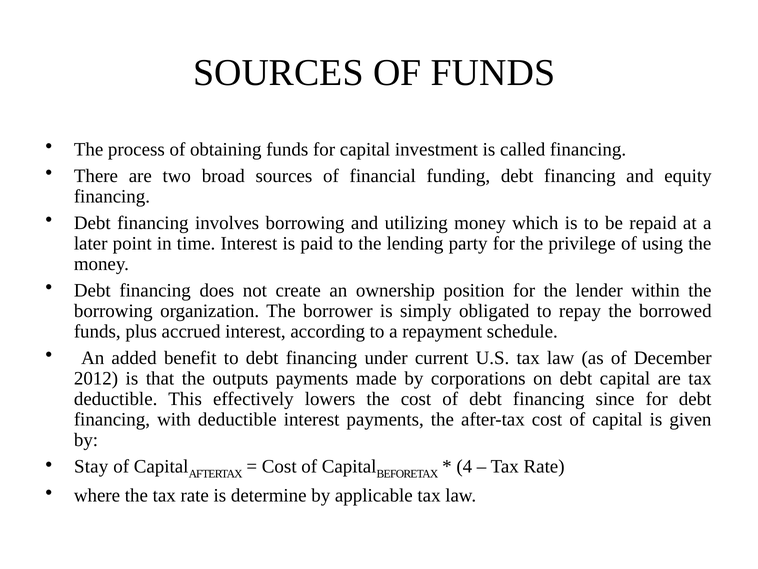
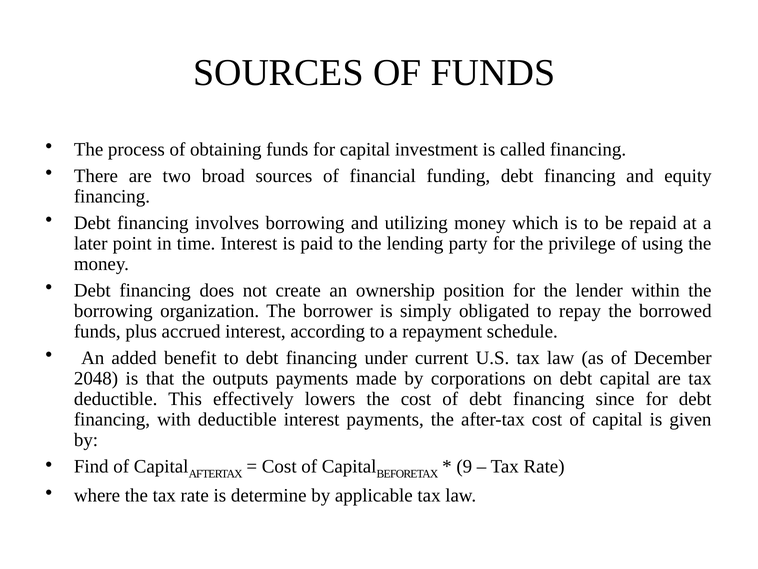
2012: 2012 -> 2048
Stay: Stay -> Find
4: 4 -> 9
